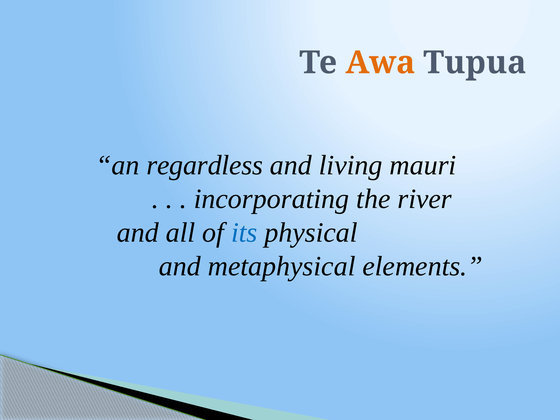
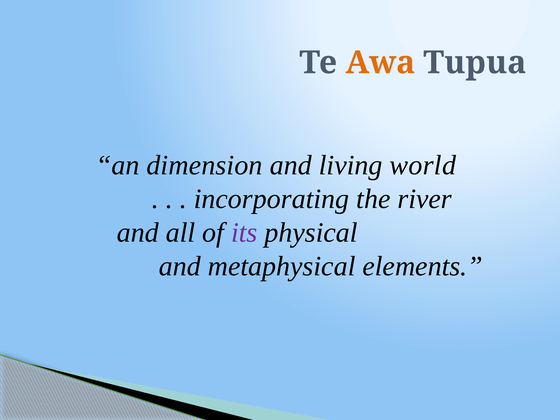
regardless: regardless -> dimension
mauri: mauri -> world
its colour: blue -> purple
